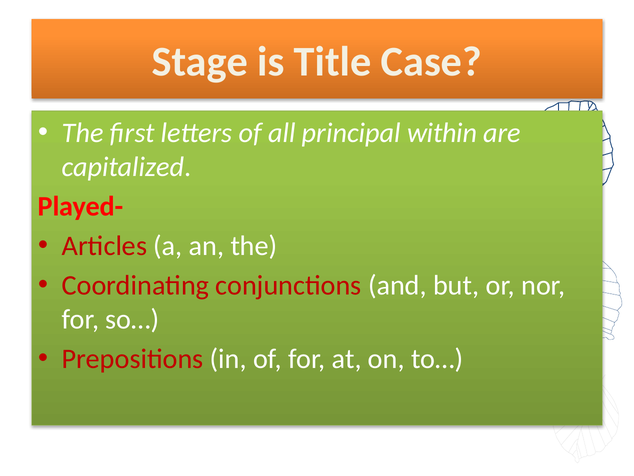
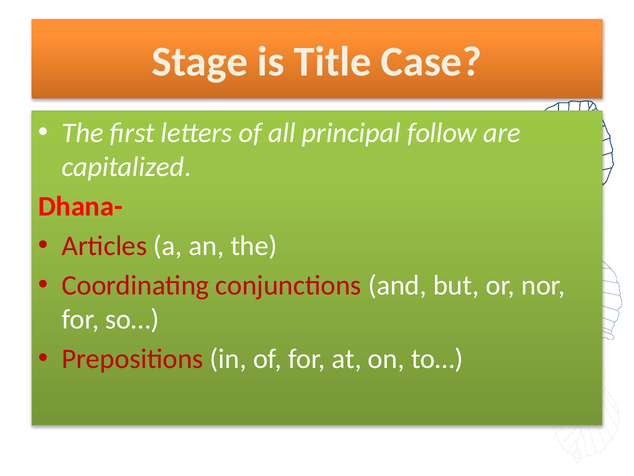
within: within -> follow
Played-: Played- -> Dhana-
